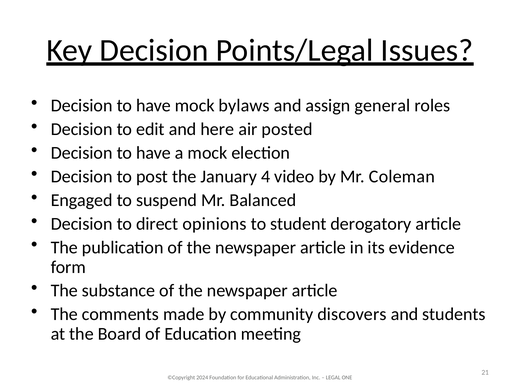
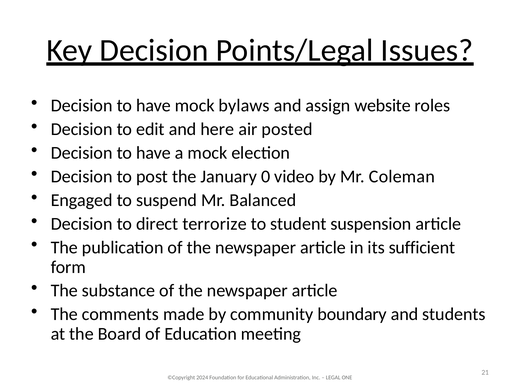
general: general -> website
4: 4 -> 0
opinions: opinions -> terrorize
derogatory: derogatory -> suspension
evidence: evidence -> sufficient
discovers: discovers -> boundary
